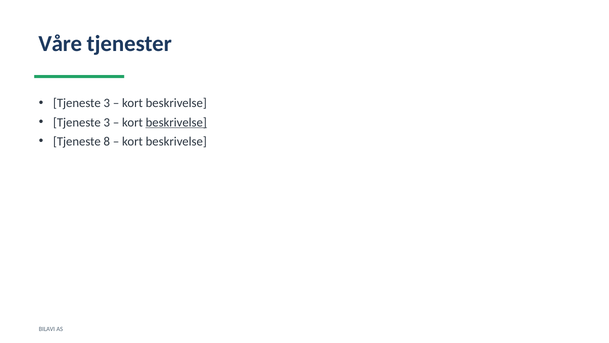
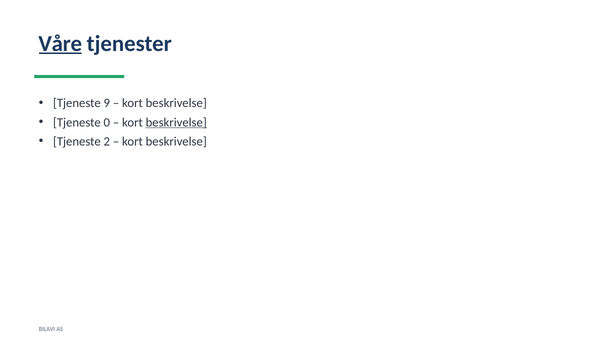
Våre underline: none -> present
3 at (107, 103): 3 -> 9
3 at (107, 122): 3 -> 0
8: 8 -> 2
